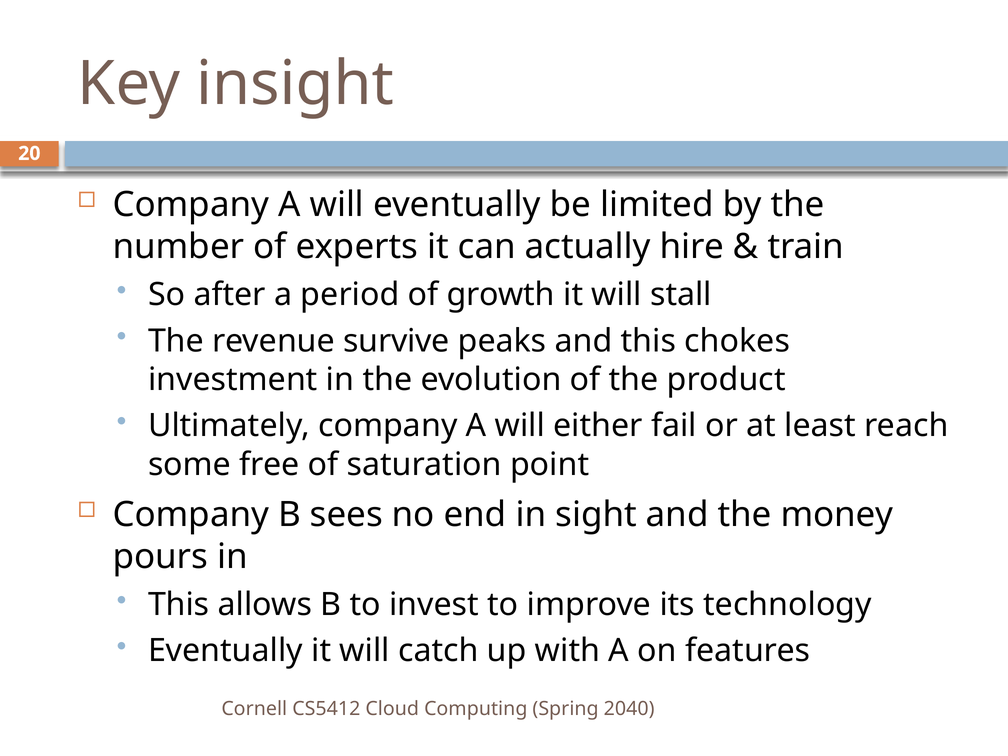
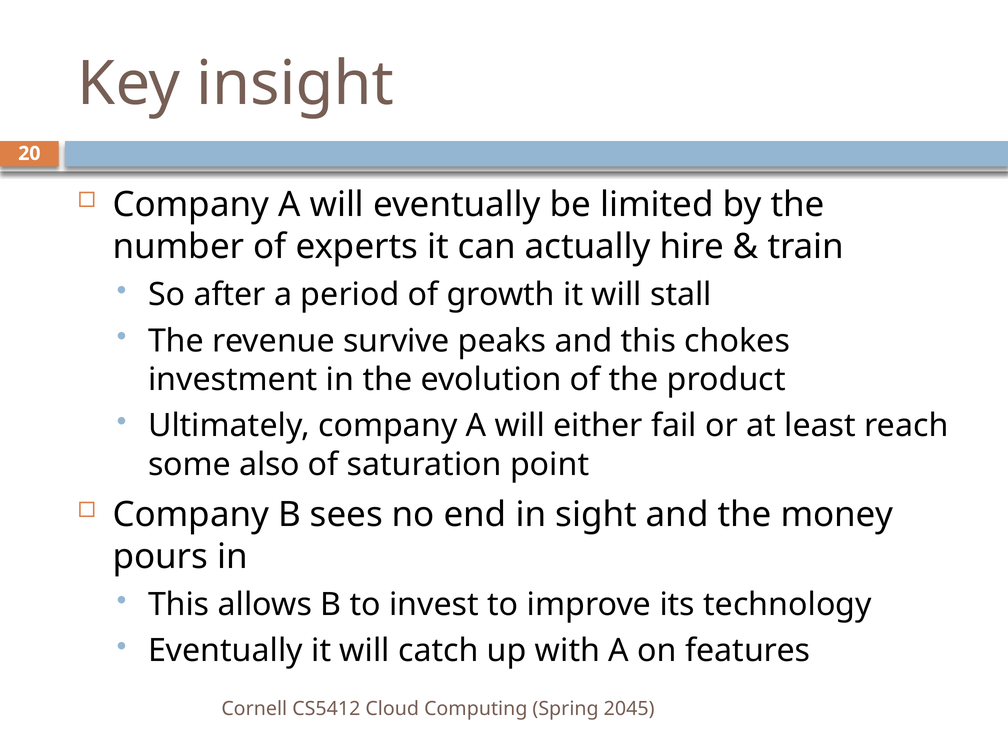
free: free -> also
2040: 2040 -> 2045
